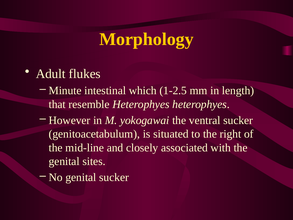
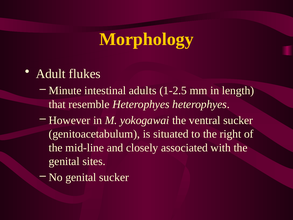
which: which -> adults
